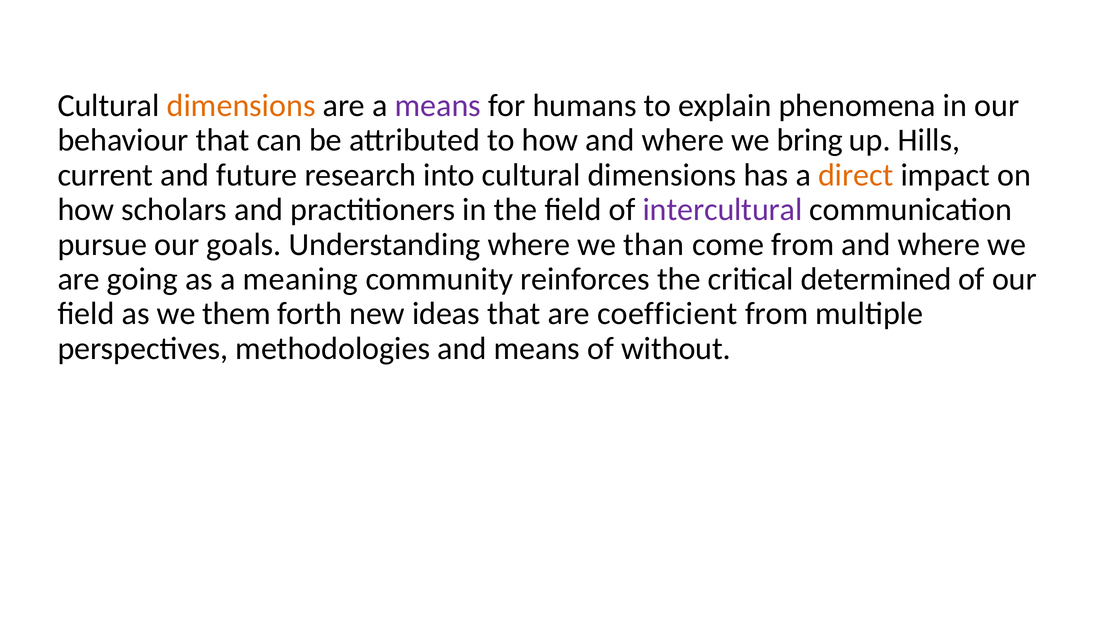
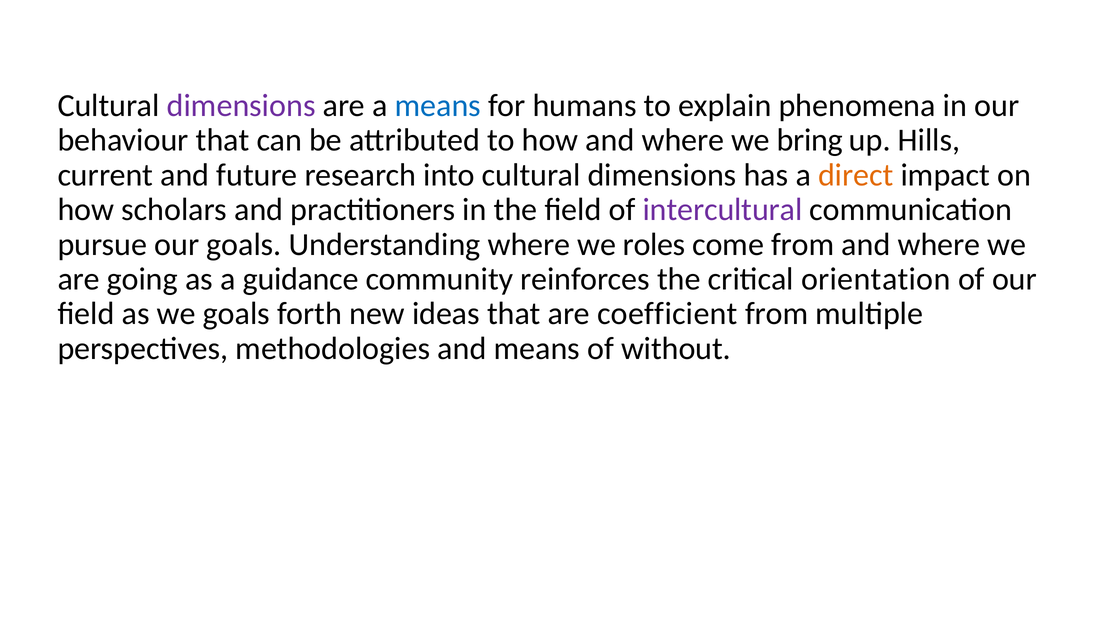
dimensions at (241, 105) colour: orange -> purple
means at (438, 105) colour: purple -> blue
than: than -> roles
meaning: meaning -> guidance
determined: determined -> orientation
we them: them -> goals
